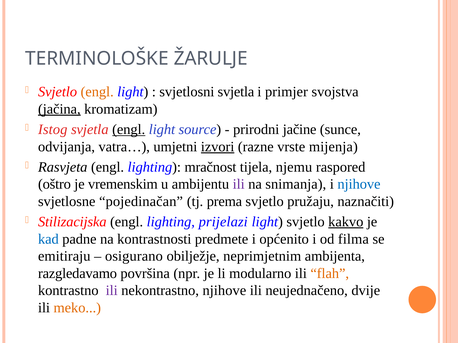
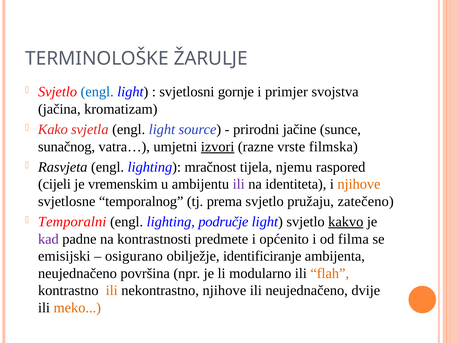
engl at (97, 92) colour: orange -> blue
svjetlosni svjetla: svjetla -> gornje
jačina underline: present -> none
Istog: Istog -> Kako
engl at (129, 130) underline: present -> none
odvijanja: odvijanja -> sunačnog
mijenja: mijenja -> filmska
oštro: oštro -> cijeli
snimanja: snimanja -> identiteta
njihove at (359, 184) colour: blue -> orange
pojedinačan: pojedinačan -> temporalnog
naznačiti: naznačiti -> zatečeno
Stilizacijska: Stilizacijska -> Temporalni
prijelazi: prijelazi -> područje
kad colour: blue -> purple
emitiraju: emitiraju -> emisijski
neprimjetnim: neprimjetnim -> identificiranje
razgledavamo at (78, 274): razgledavamo -> neujednačeno
ili at (112, 291) colour: purple -> orange
